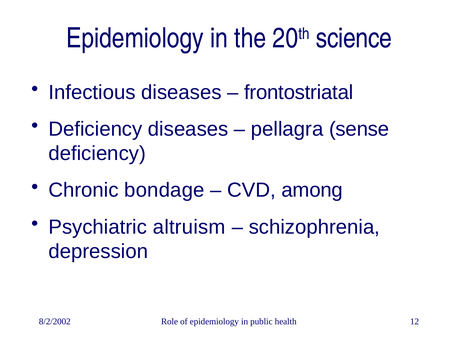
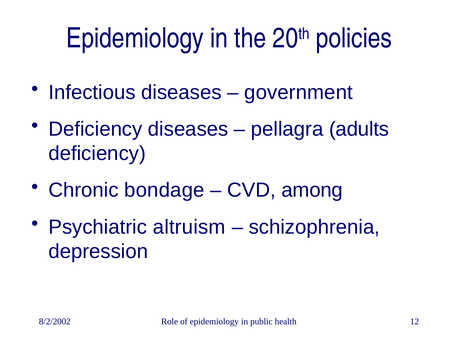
science: science -> policies
frontostriatal: frontostriatal -> government
sense: sense -> adults
